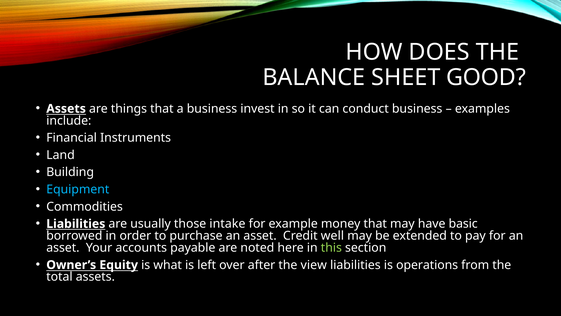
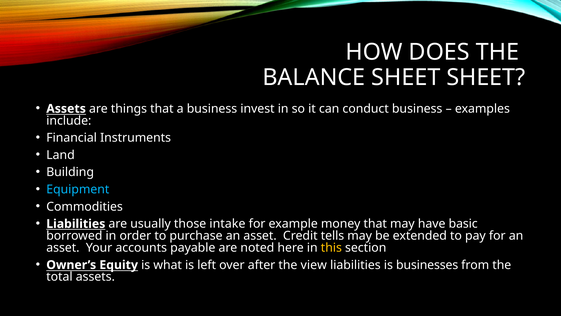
SHEET GOOD: GOOD -> SHEET
well: well -> tells
this colour: light green -> yellow
operations: operations -> businesses
